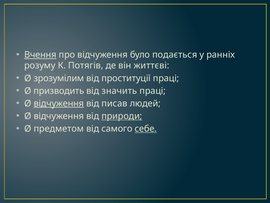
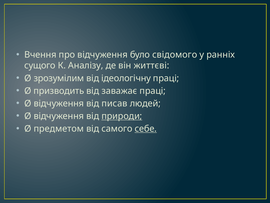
Вчення underline: present -> none
подається: подається -> свідомого
розуму: розуму -> сущого
Потягів: Потягів -> Аналізу
проституції: проституції -> ідеологічну
значить: значить -> заважає
відчуження at (59, 103) underline: present -> none
